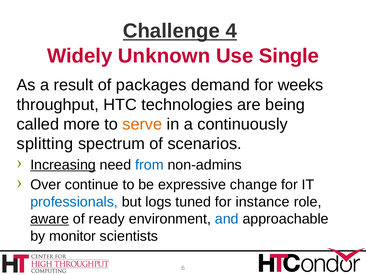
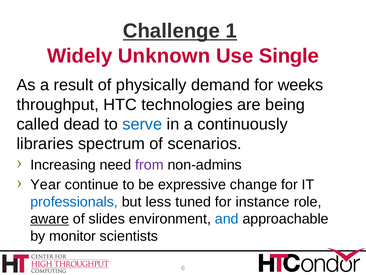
4: 4 -> 1
packages: packages -> physically
more: more -> dead
serve colour: orange -> blue
splitting: splitting -> libraries
Increasing underline: present -> none
from colour: blue -> purple
Over: Over -> Year
logs: logs -> less
ready: ready -> slides
